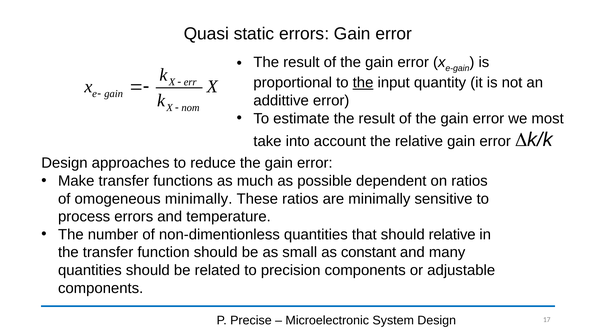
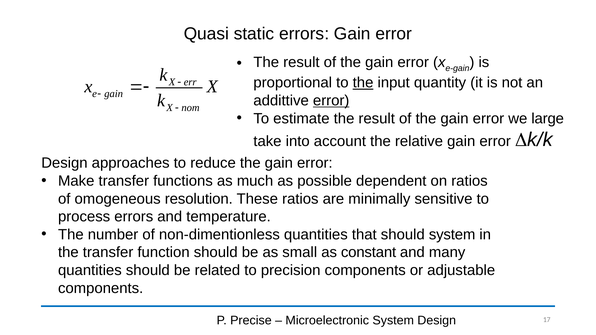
error at (331, 101) underline: none -> present
most: most -> large
omogeneous minimally: minimally -> resolution
should relative: relative -> system
